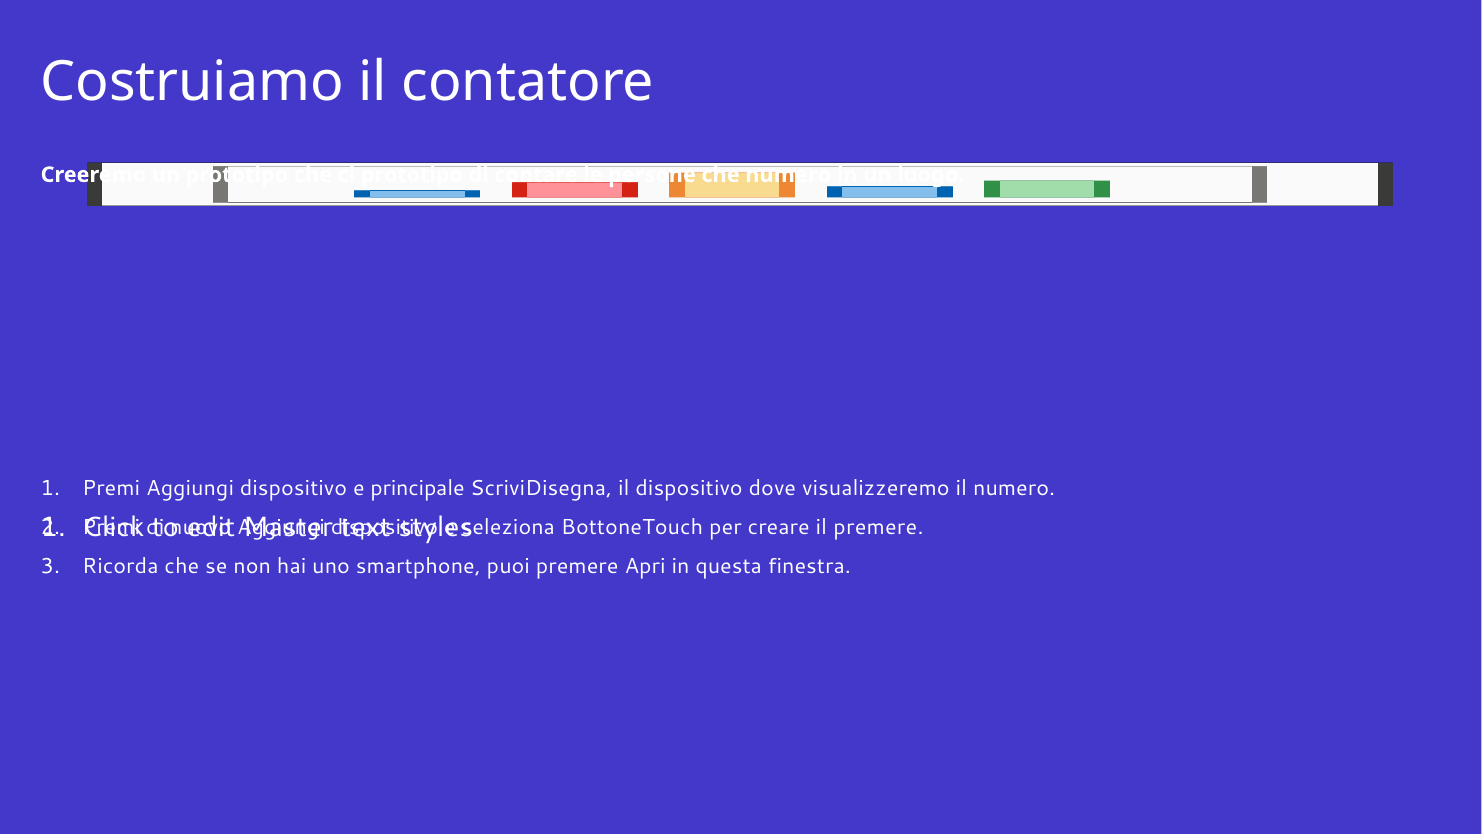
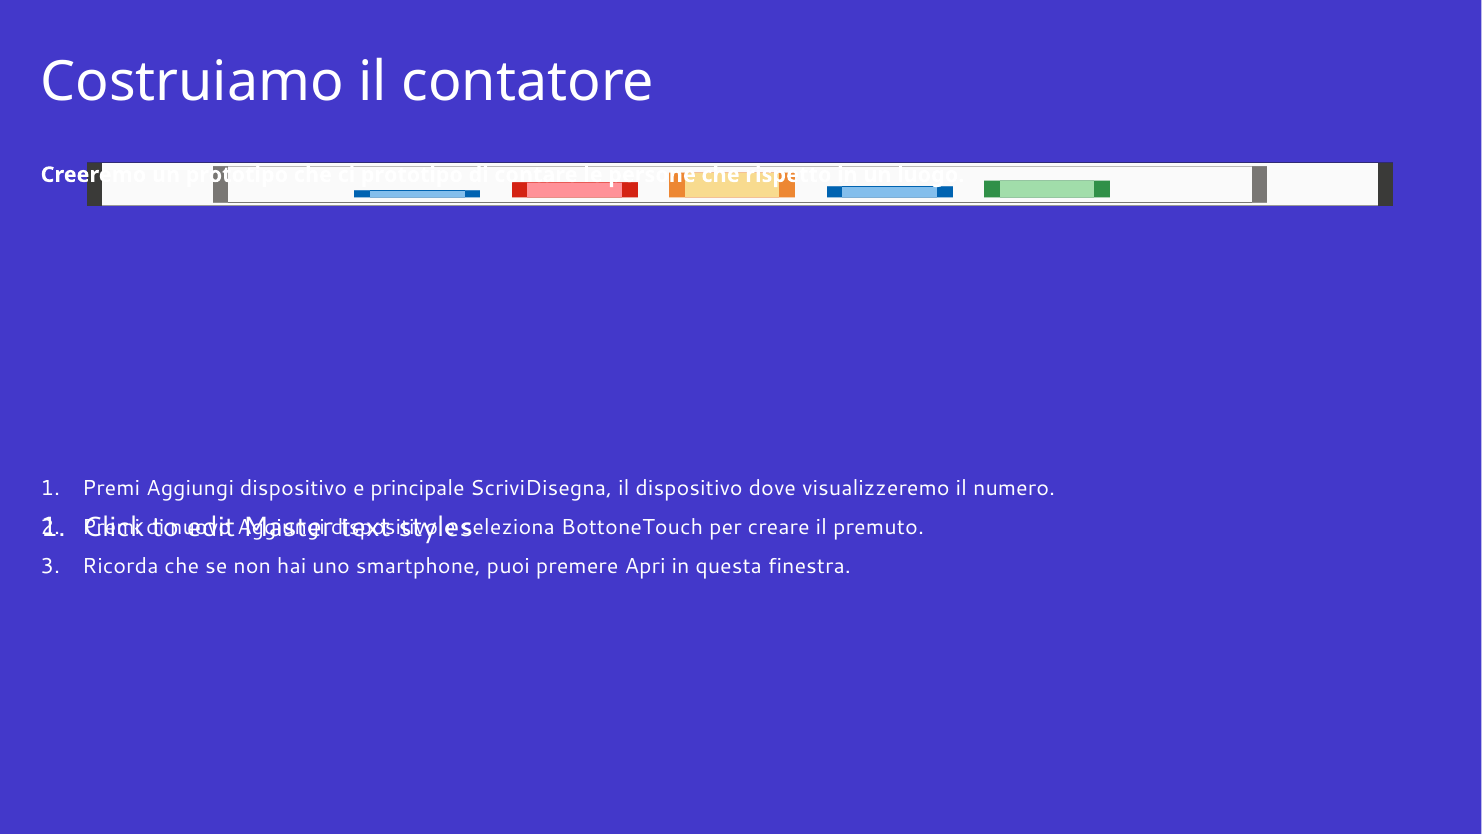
che numero: numero -> rispetto
il premere: premere -> premuto
